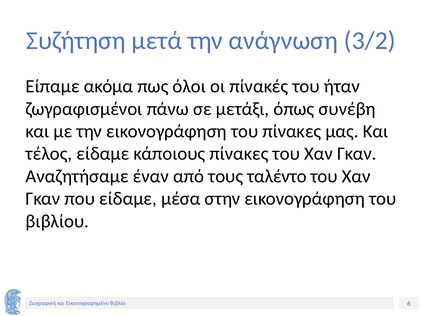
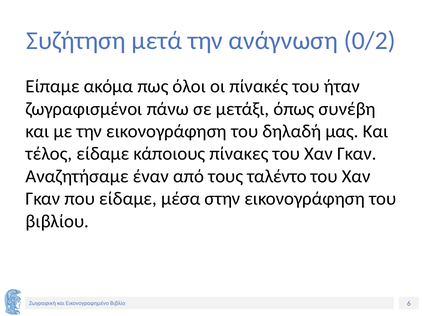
3/2: 3/2 -> 0/2
του πίνακες: πίνακες -> δηλαδή
